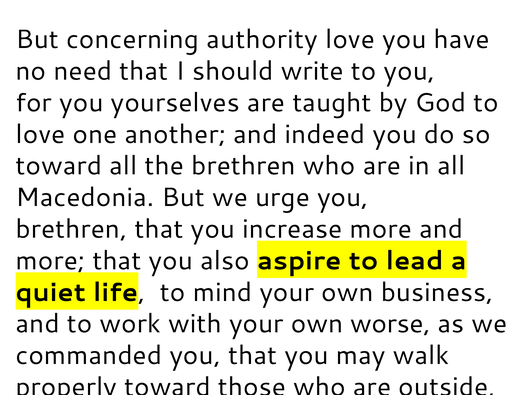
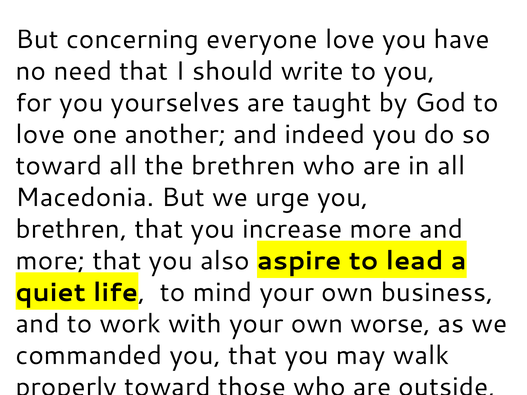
authority: authority -> everyone
